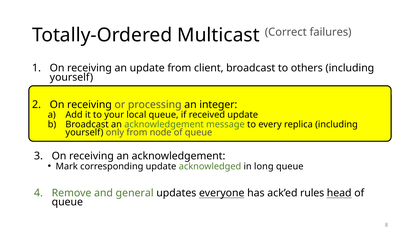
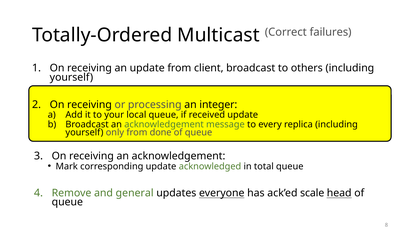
node: node -> done
long: long -> total
rules: rules -> scale
